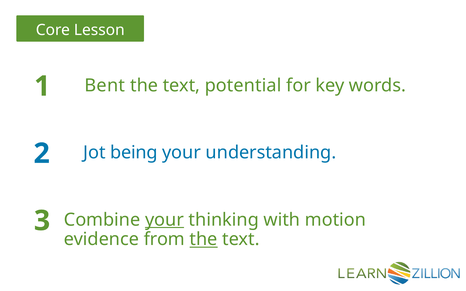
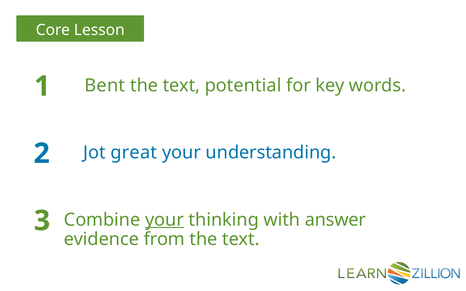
being: being -> great
motion: motion -> answer
the at (204, 239) underline: present -> none
